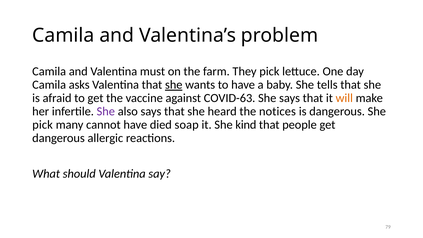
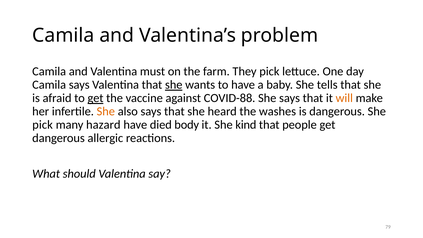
Camila asks: asks -> says
get at (95, 98) underline: none -> present
COVID-63: COVID-63 -> COVID-88
She at (106, 111) colour: purple -> orange
notices: notices -> washes
cannot: cannot -> hazard
soap: soap -> body
